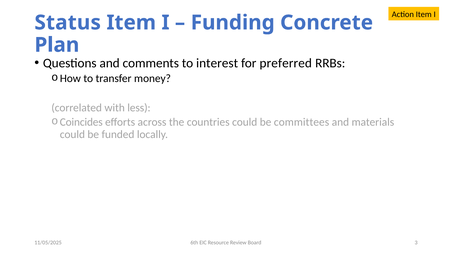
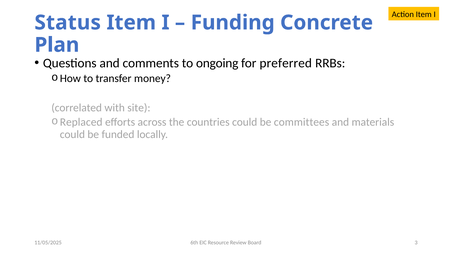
interest: interest -> ongoing
less: less -> site
Coincides: Coincides -> Replaced
